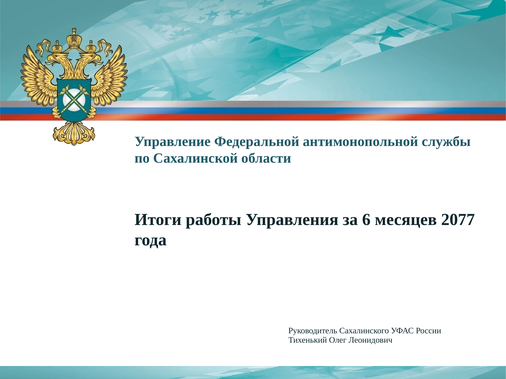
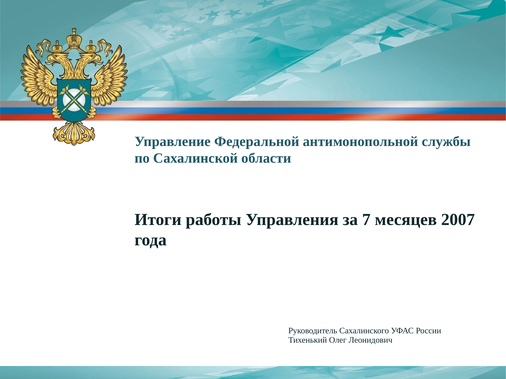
6: 6 -> 7
2077: 2077 -> 2007
